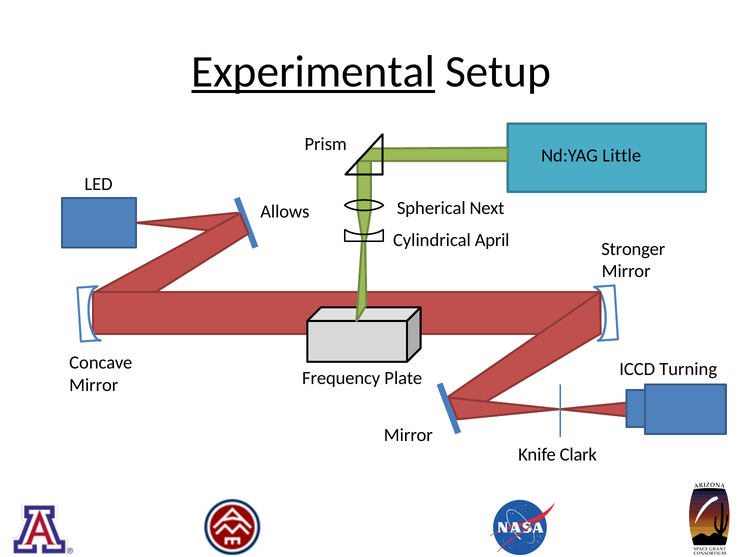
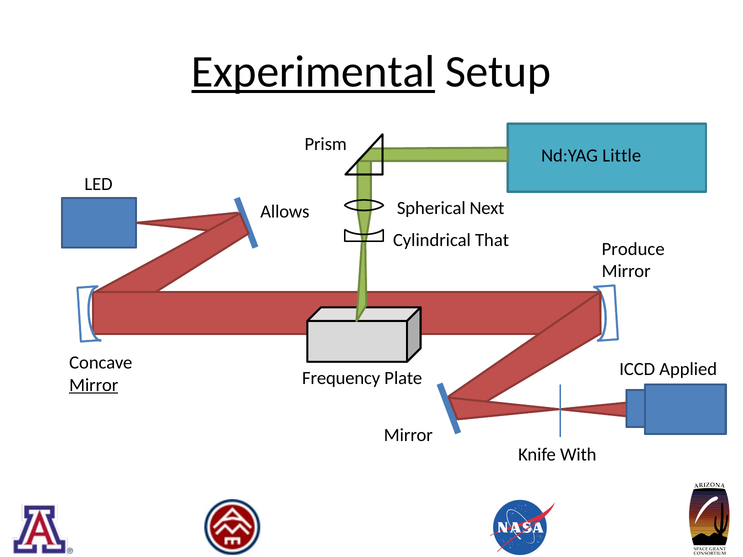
April: April -> That
Stronger: Stronger -> Produce
Turning: Turning -> Applied
Mirror at (94, 385) underline: none -> present
Clark: Clark -> With
